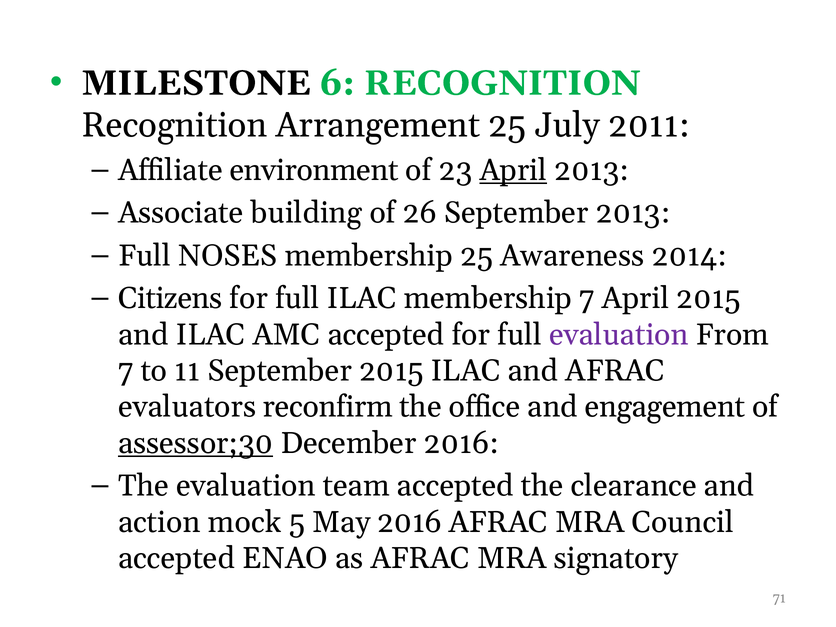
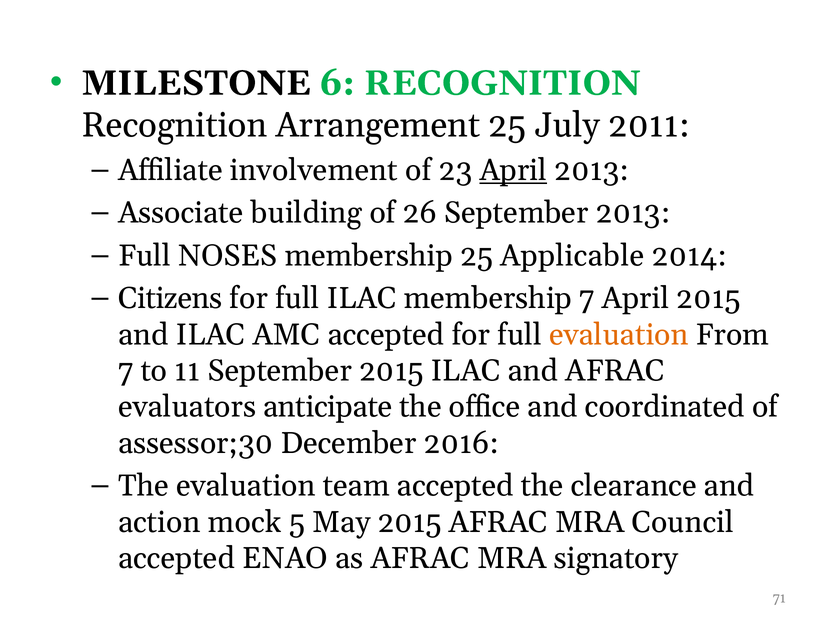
environment: environment -> involvement
Awareness: Awareness -> Applicable
evaluation at (619, 335) colour: purple -> orange
reconfirm: reconfirm -> anticipate
engagement: engagement -> coordinated
assessor;30 underline: present -> none
May 2016: 2016 -> 2015
